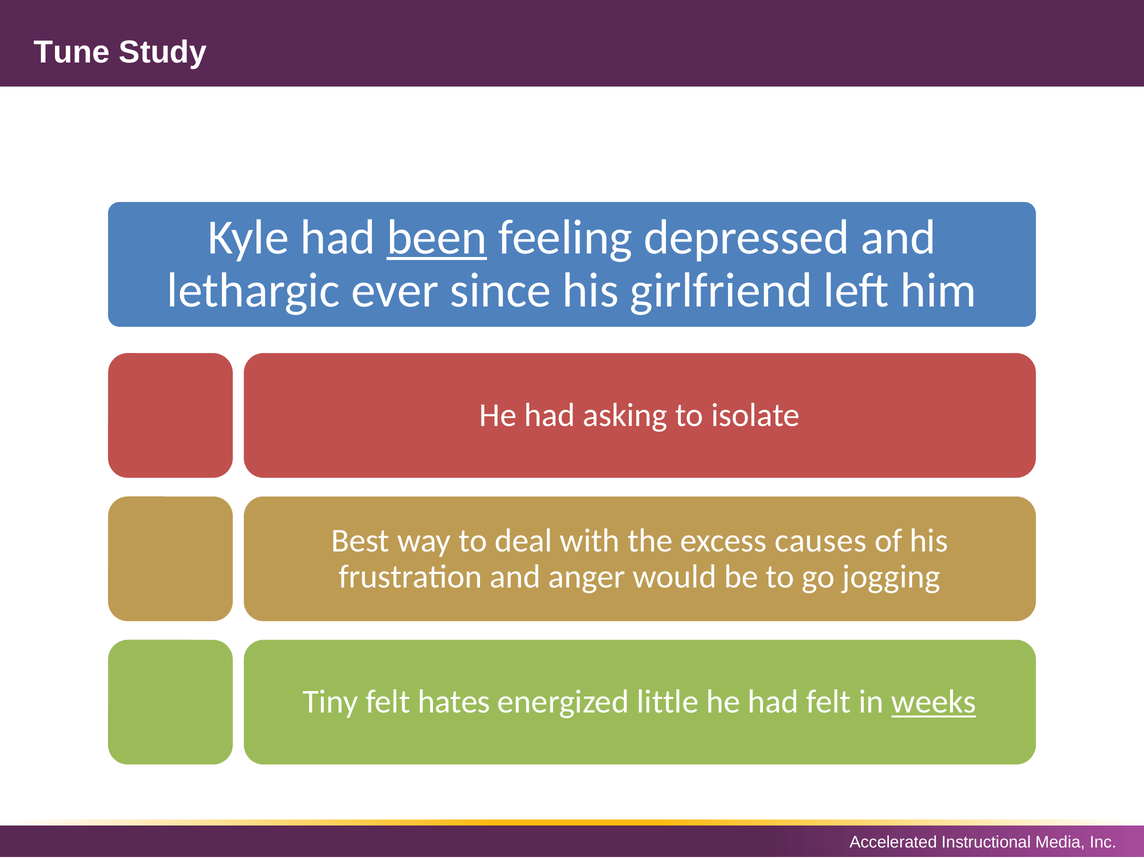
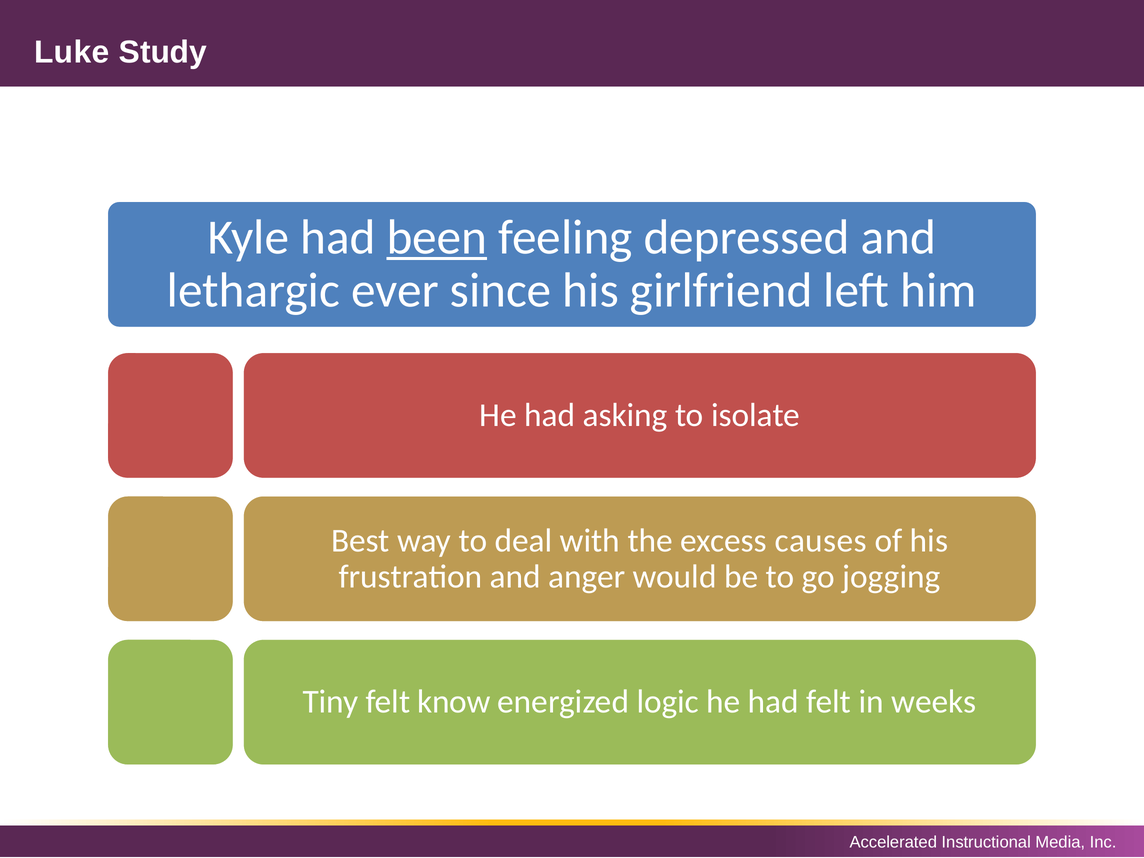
Tune: Tune -> Luke
hates: hates -> know
little: little -> logic
weeks underline: present -> none
